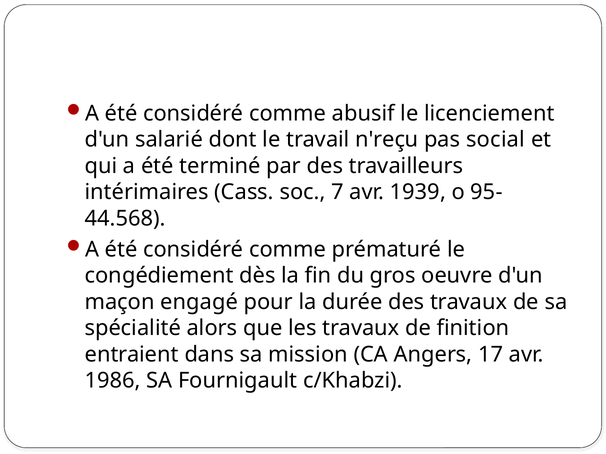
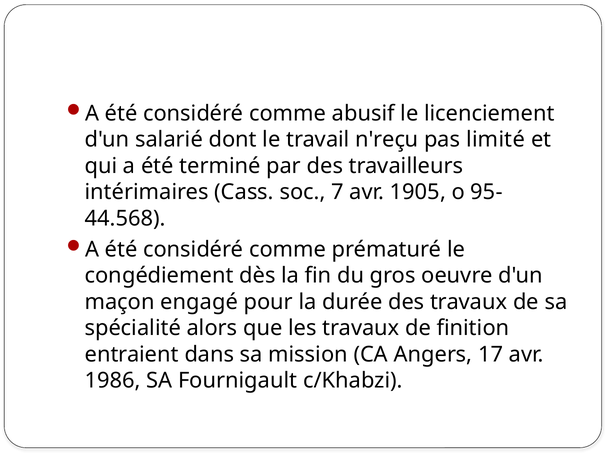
social: social -> limité
1939: 1939 -> 1905
